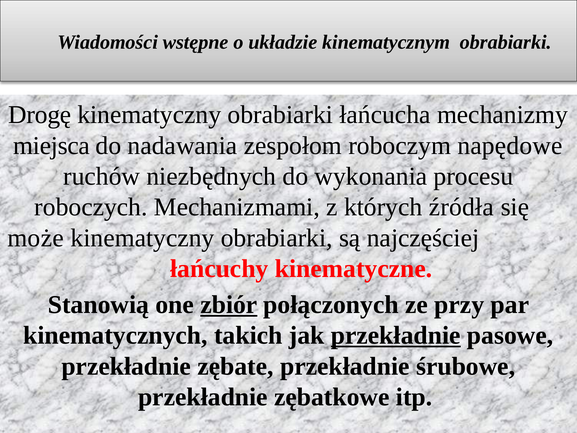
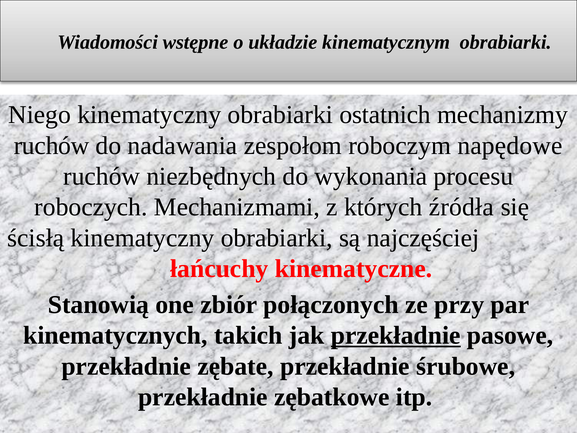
Drogę: Drogę -> Niego
łańcucha: łańcucha -> ostatnich
miejsca at (52, 146): miejsca -> ruchów
może: może -> ścisłą
zbiór underline: present -> none
